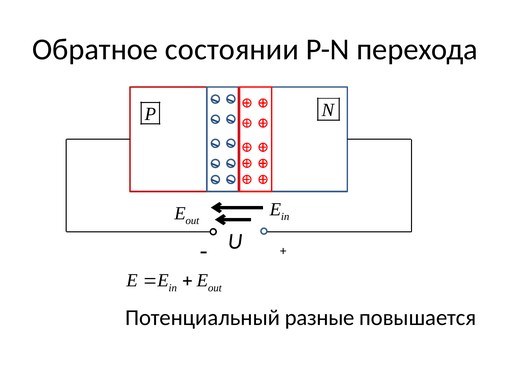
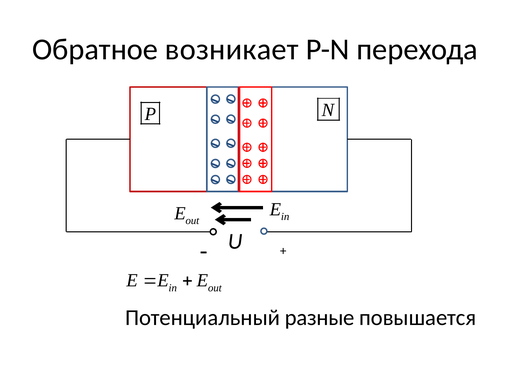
состоянии: состоянии -> возникает
